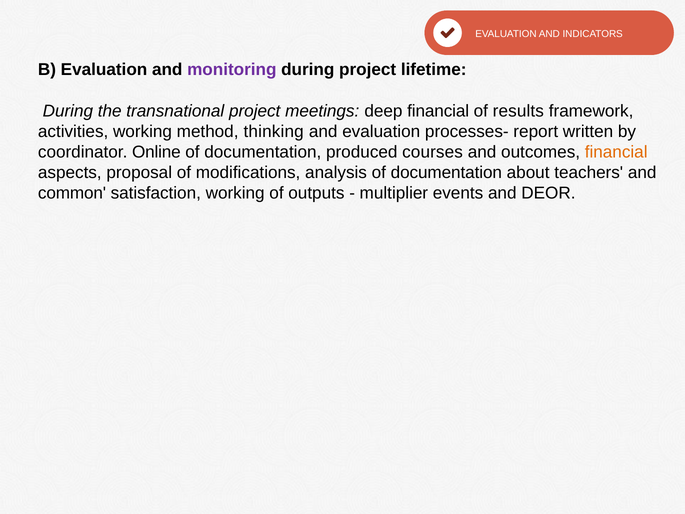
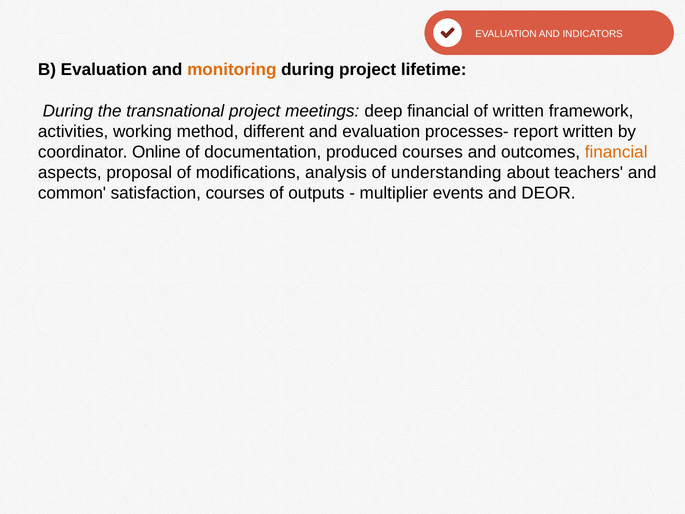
monitoring colour: purple -> orange
of results: results -> written
thinking: thinking -> different
analysis of documentation: documentation -> understanding
satisfaction working: working -> courses
